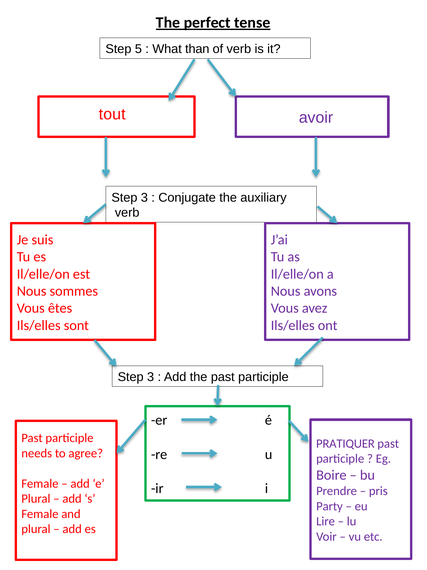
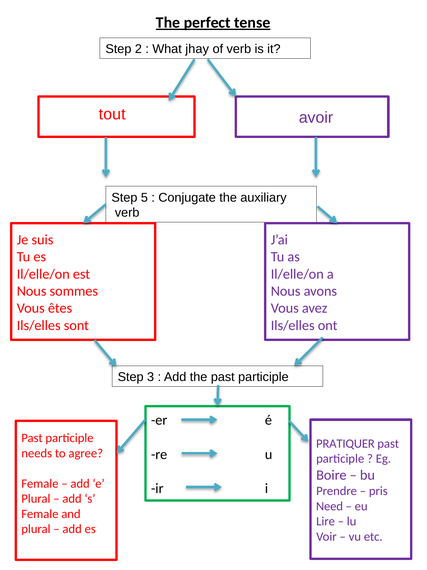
5: 5 -> 2
than: than -> jhay
3 at (144, 197): 3 -> 5
Party: Party -> Need
